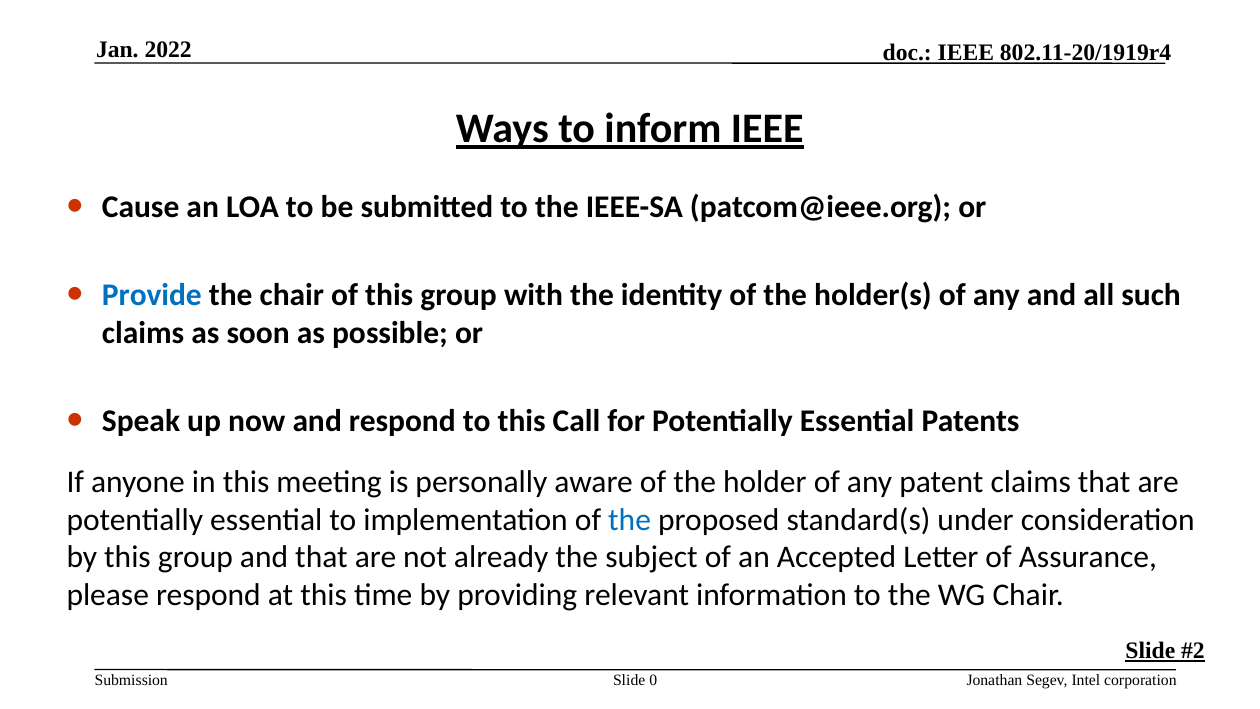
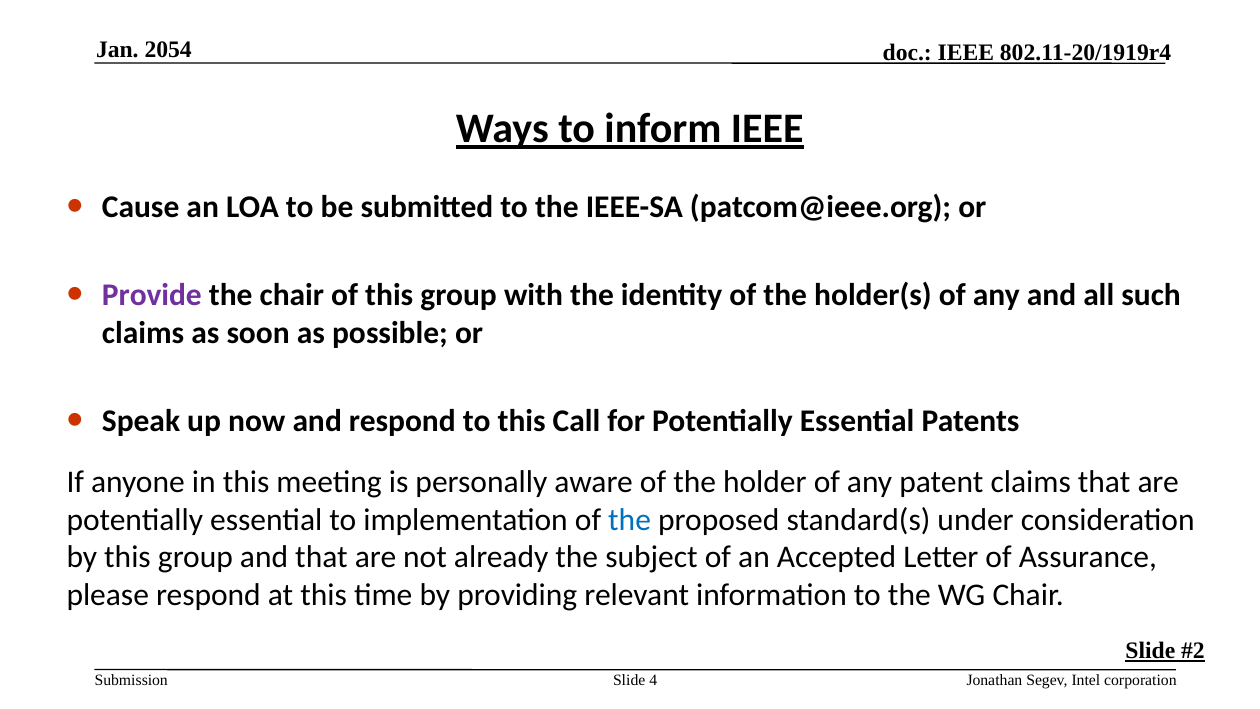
2022: 2022 -> 2054
Provide colour: blue -> purple
0: 0 -> 4
